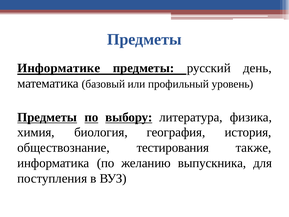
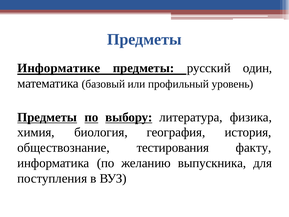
день: день -> один
также: также -> факту
